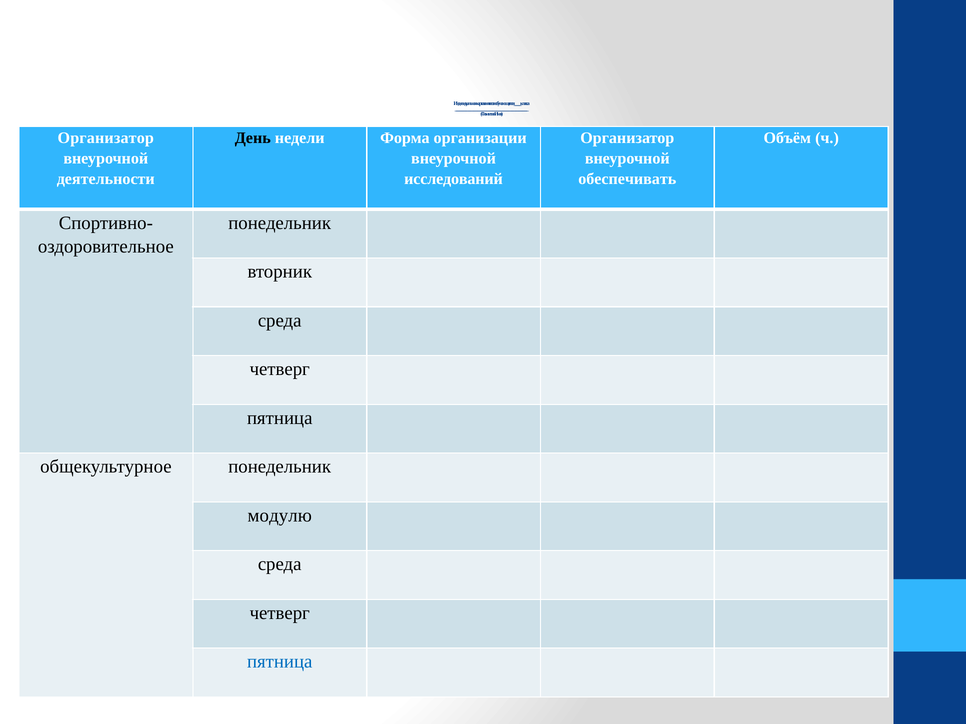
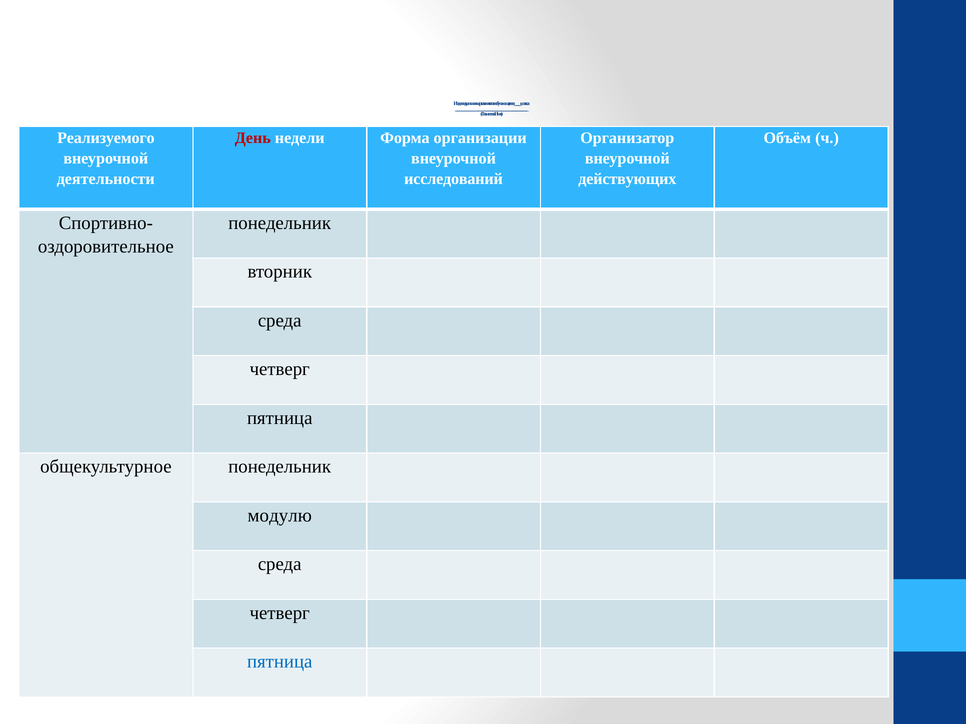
Организатор at (106, 138): Организатор -> Реализуемого
День colour: black -> red
обеспечивать: обеспечивать -> действующих
